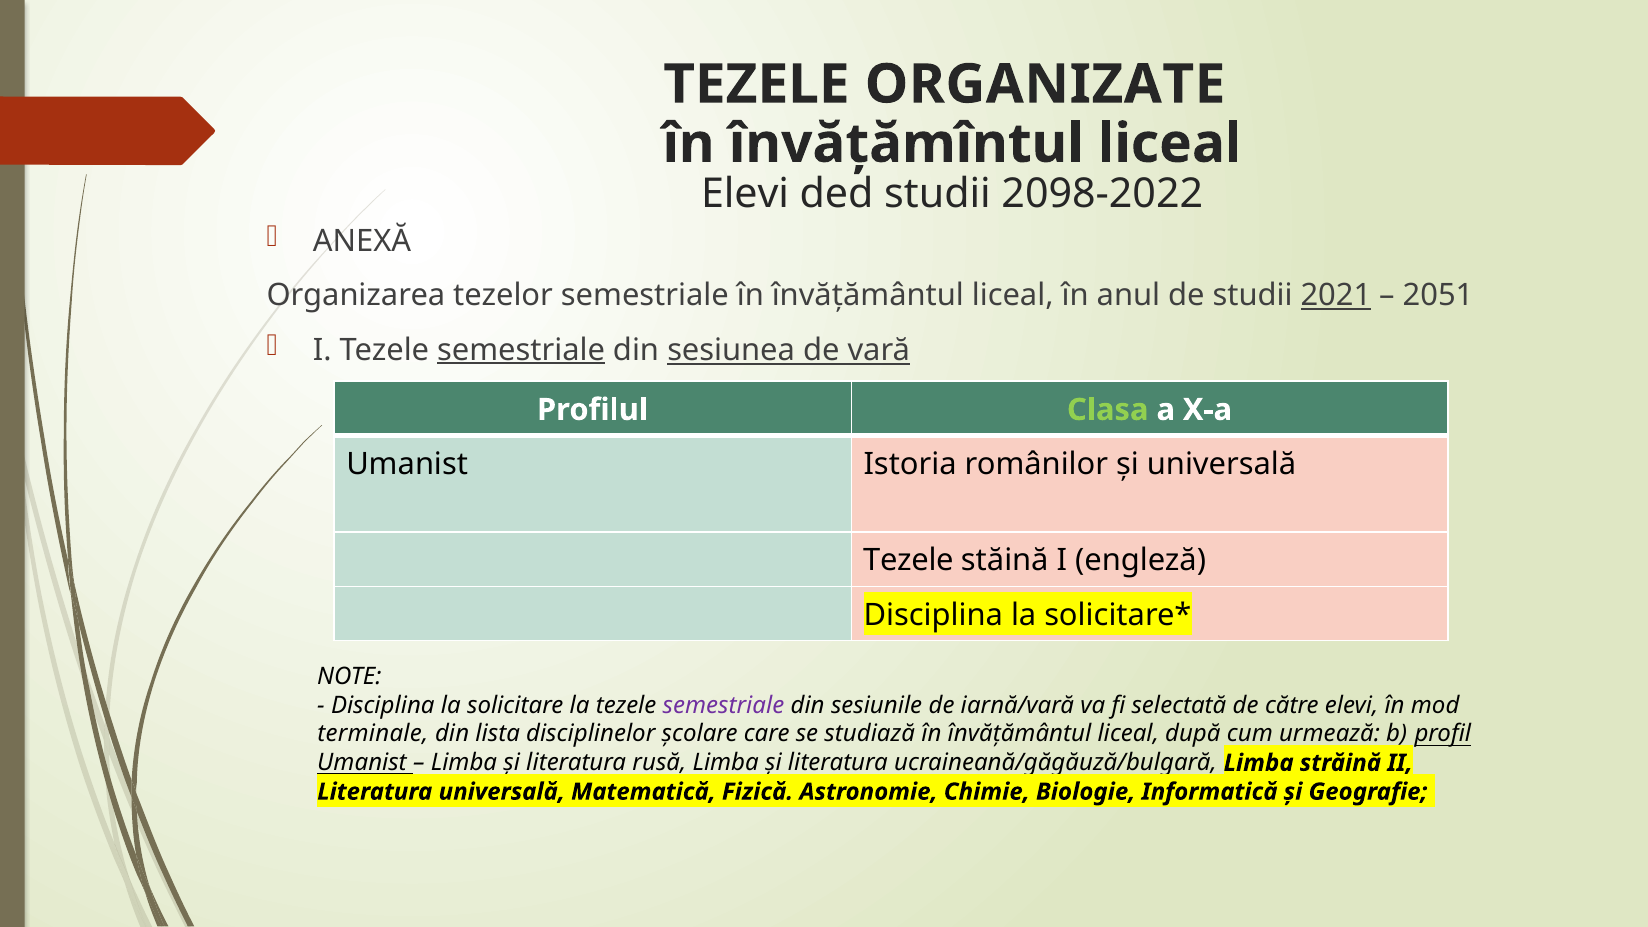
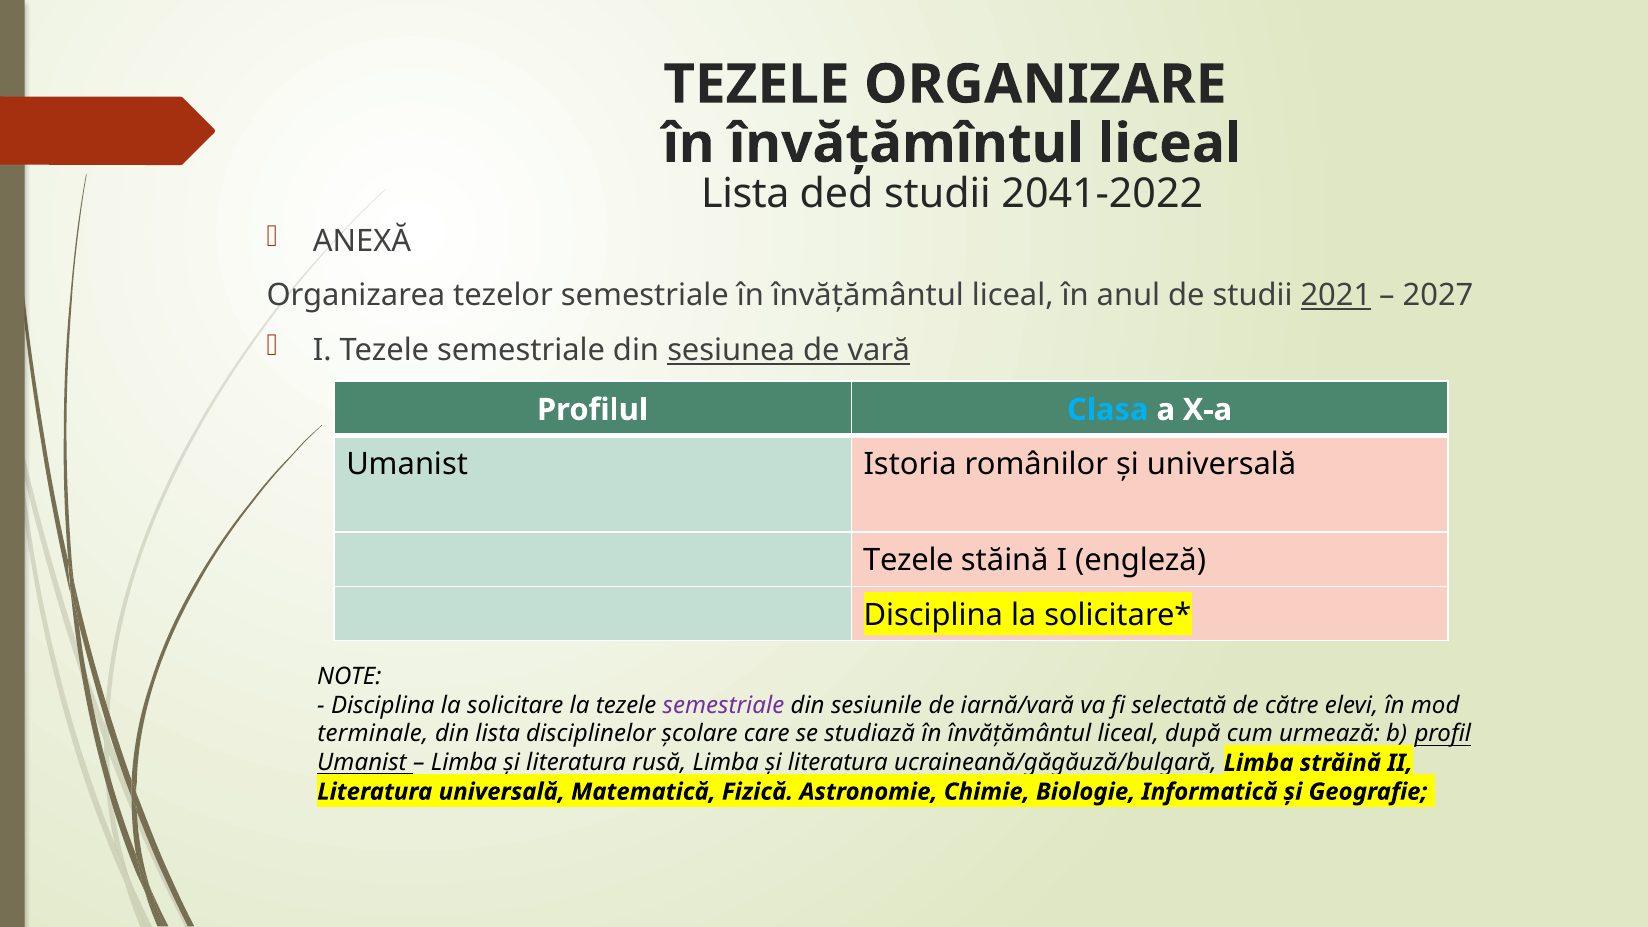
ORGANIZATE: ORGANIZATE -> ORGANIZARE
Elevi at (745, 194): Elevi -> Lista
2098-2022: 2098-2022 -> 2041-2022
2051: 2051 -> 2027
semestriale at (521, 350) underline: present -> none
Clasa colour: light green -> light blue
